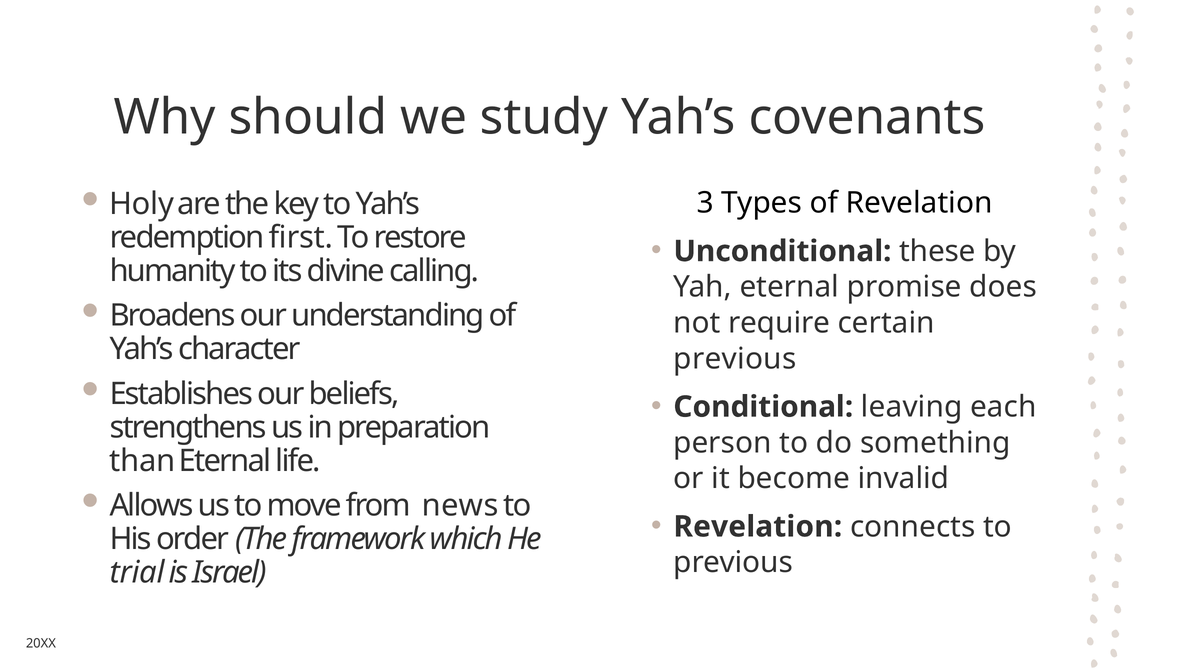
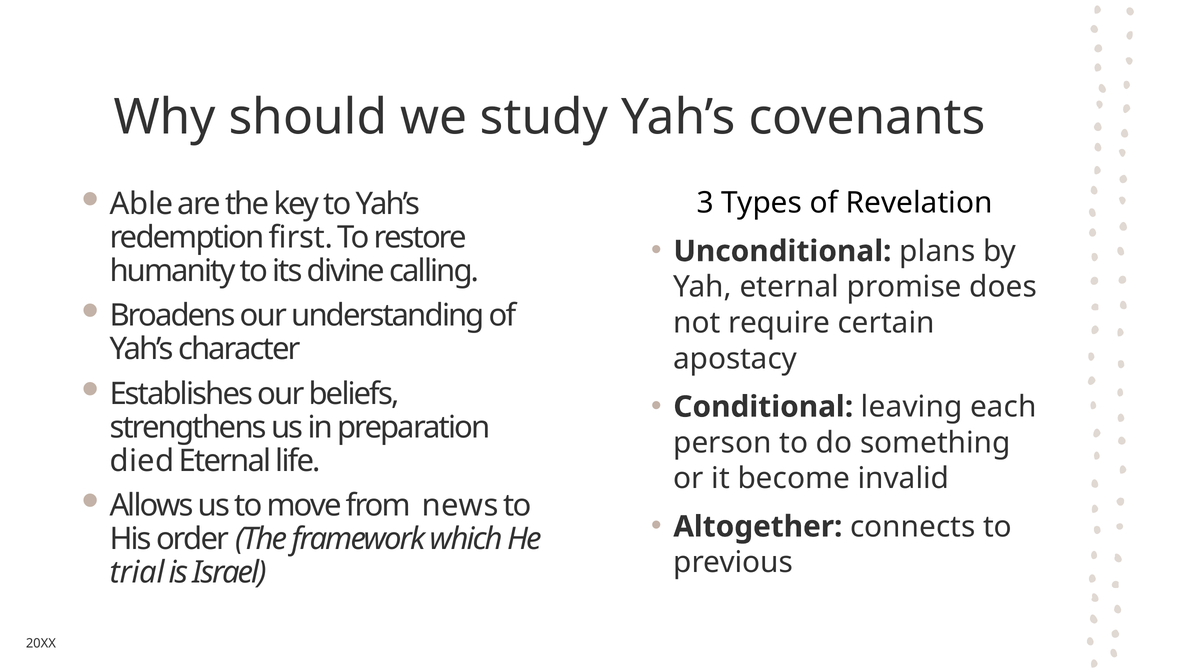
Holy: Holy -> Able
these: these -> plans
previous at (735, 359): previous -> apostacy
than: than -> died
Revelation at (758, 527): Revelation -> Altogether
